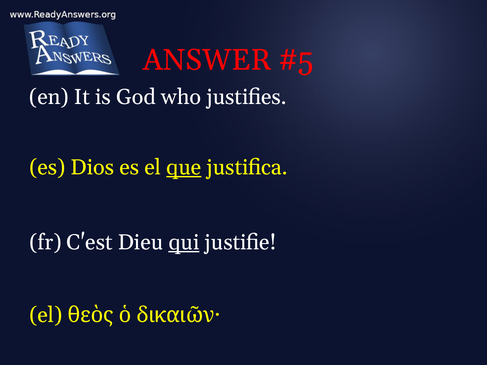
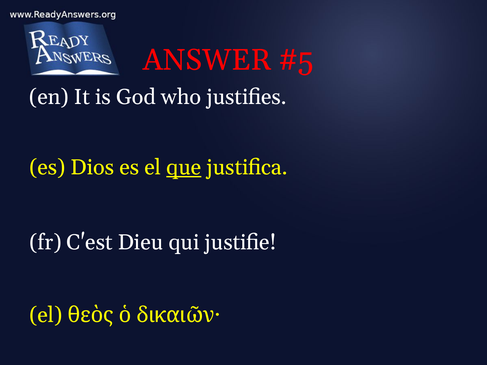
qui underline: present -> none
